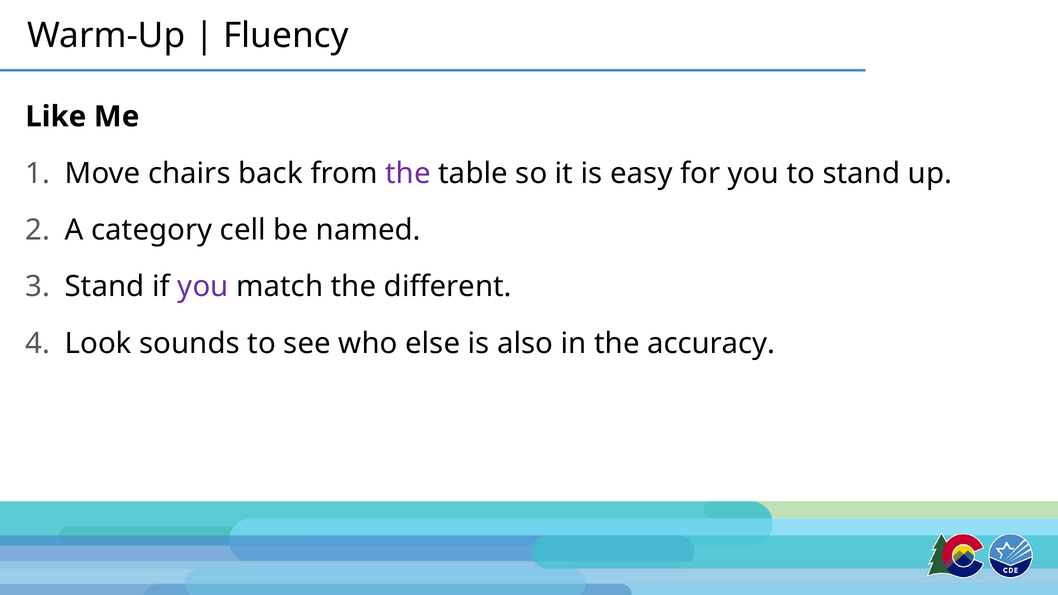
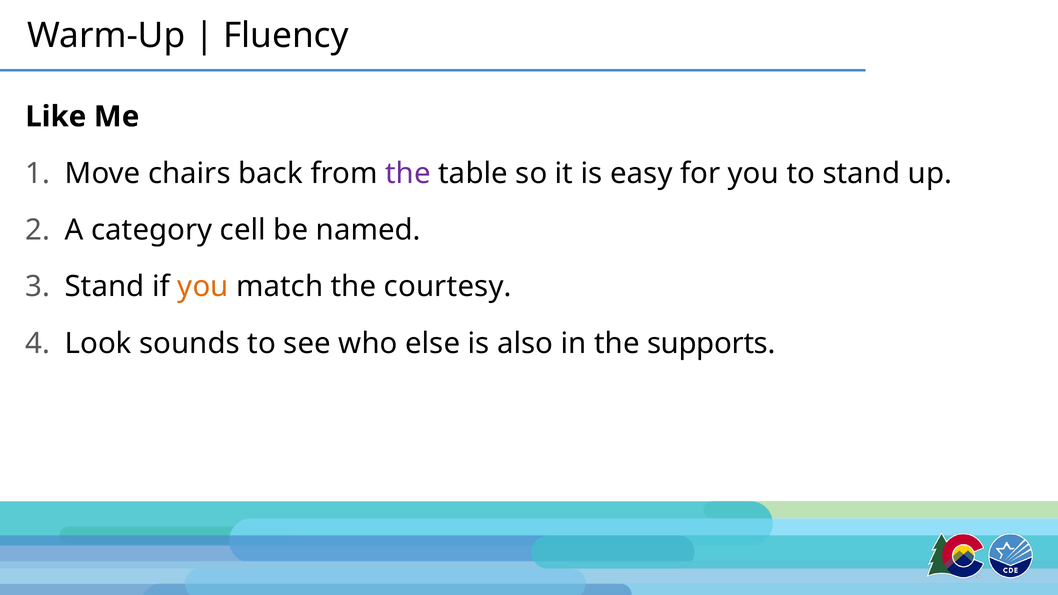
you at (203, 287) colour: purple -> orange
different: different -> courtesy
accuracy: accuracy -> supports
